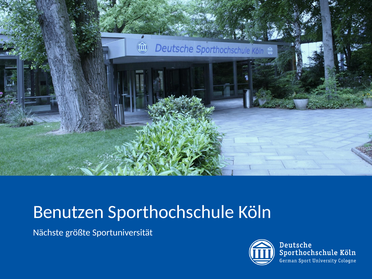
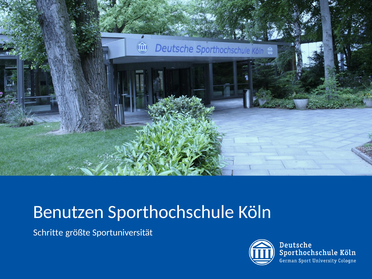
Nächste: Nächste -> Schritte
